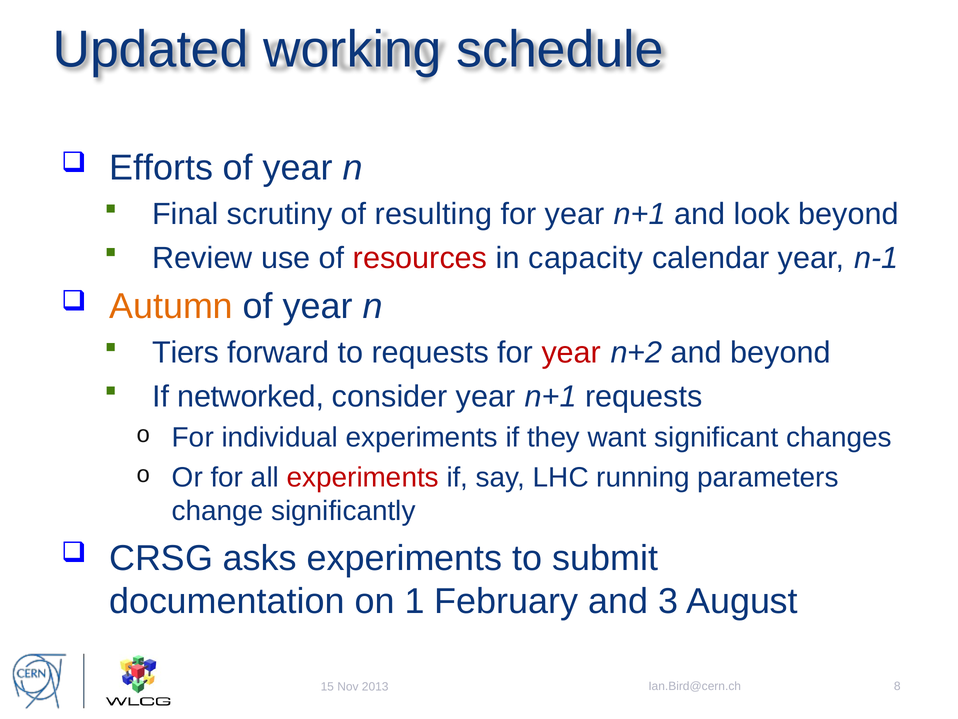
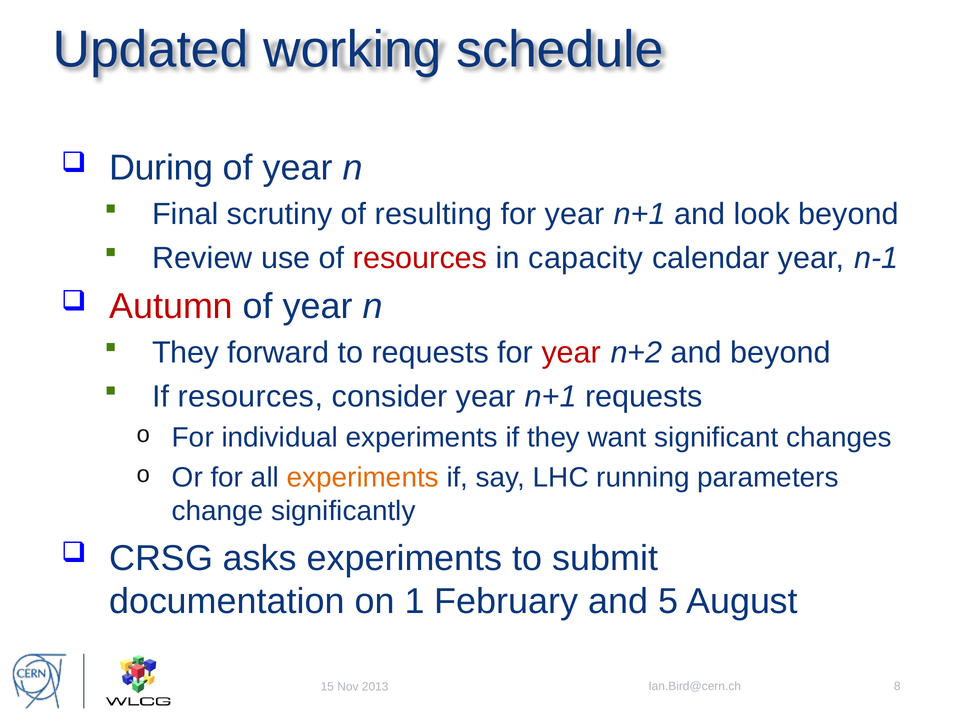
Efforts: Efforts -> During
Autumn colour: orange -> red
Tiers at (186, 353): Tiers -> They
If networked: networked -> resources
experiments at (363, 477) colour: red -> orange
3: 3 -> 5
